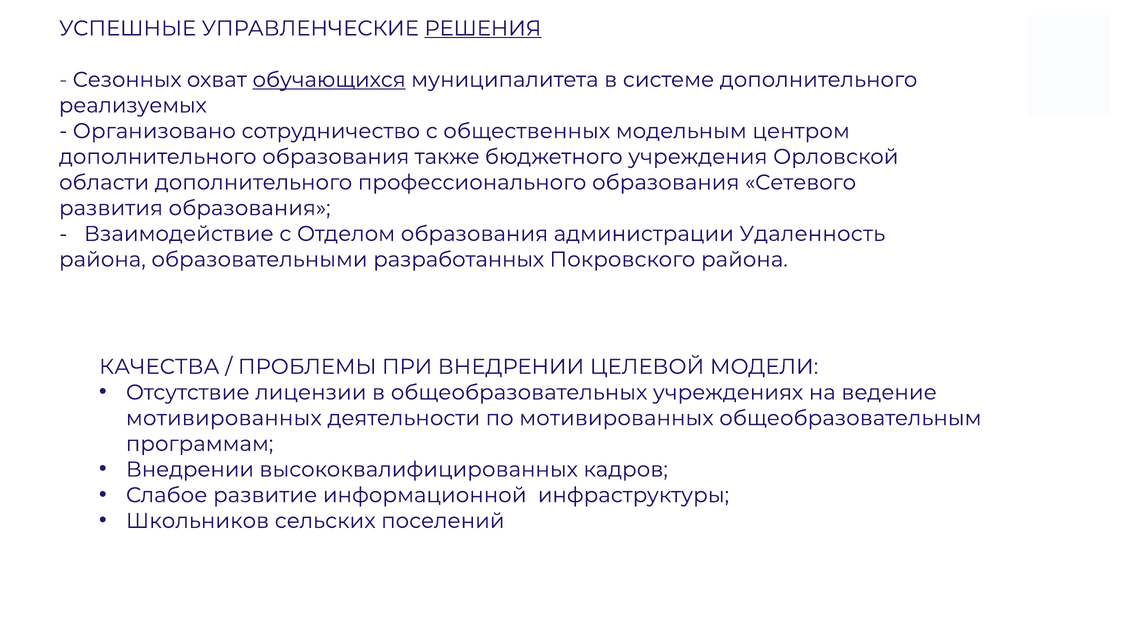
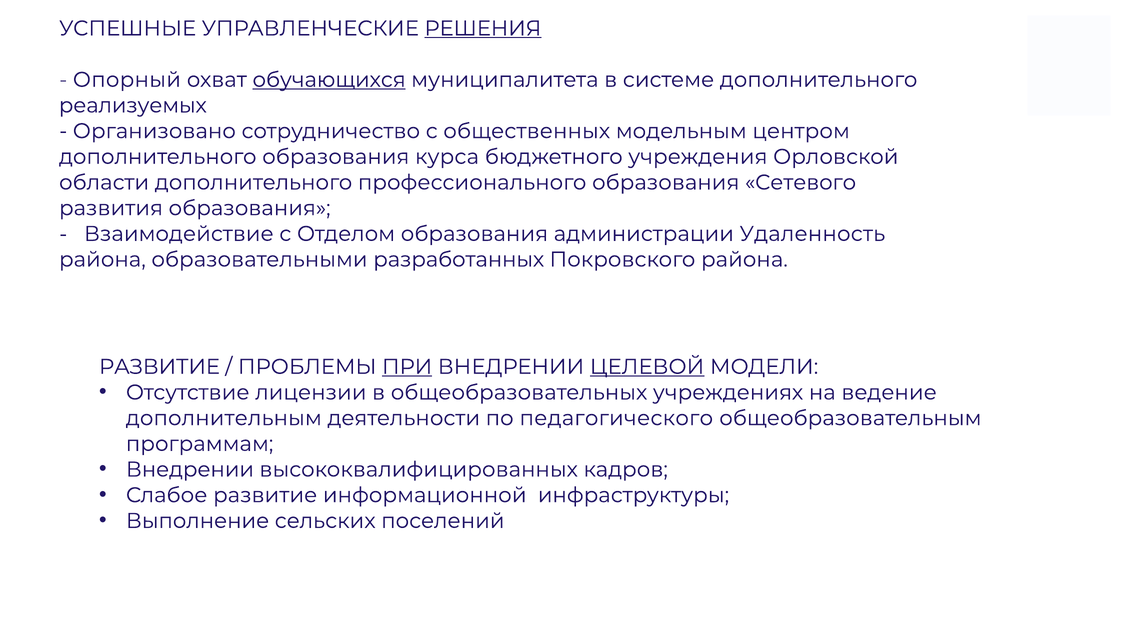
Сезонных: Сезонных -> Опорный
также: также -> курса
КАЧЕСТВА at (159, 367): КАЧЕСТВА -> РАЗВИТИЕ
ПРИ underline: none -> present
ЦЕЛЕВОЙ underline: none -> present
мотивированных at (224, 418): мотивированных -> дополнительным
по мотивированных: мотивированных -> педагогического
Школьников: Школьников -> Выполнение
